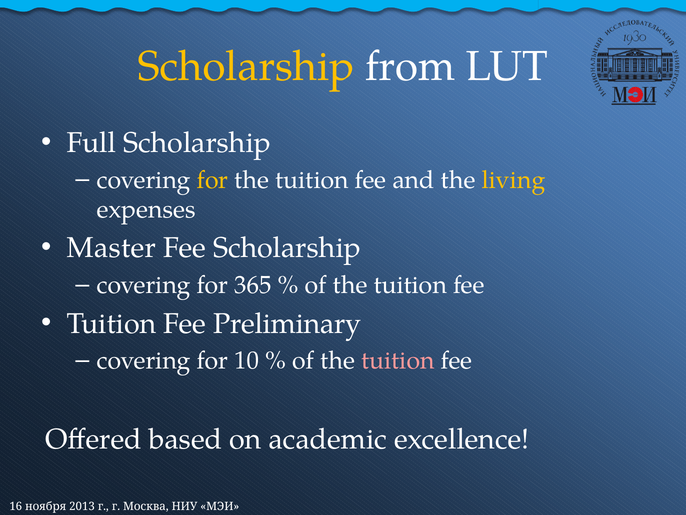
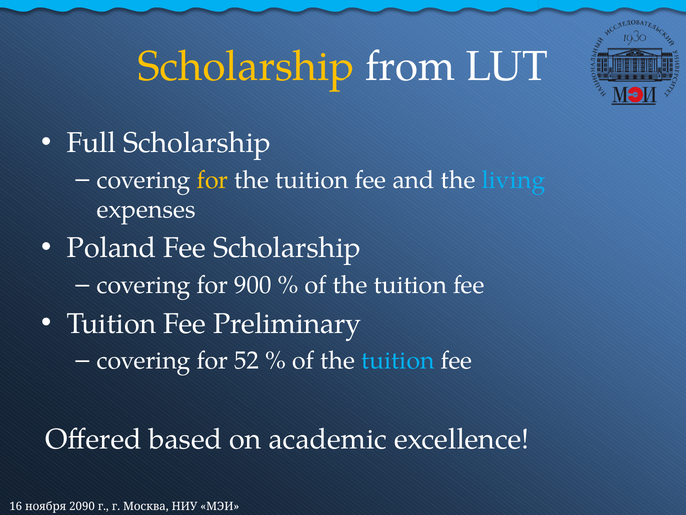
living colour: yellow -> light blue
Master: Master -> Poland
365: 365 -> 900
10: 10 -> 52
tuition at (398, 360) colour: pink -> light blue
2013: 2013 -> 2090
